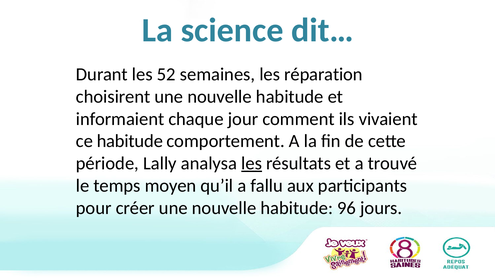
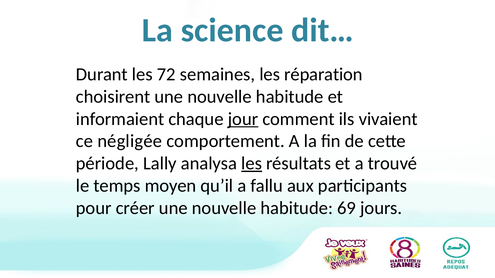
52: 52 -> 72
jour underline: none -> present
ce habitude: habitude -> négligée
96: 96 -> 69
